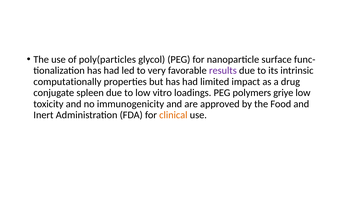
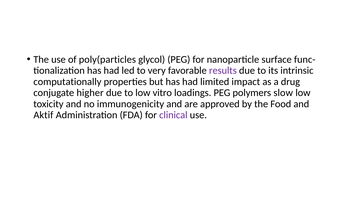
spleen: spleen -> higher
griye: griye -> slow
Inert: Inert -> Aktif
clinical colour: orange -> purple
